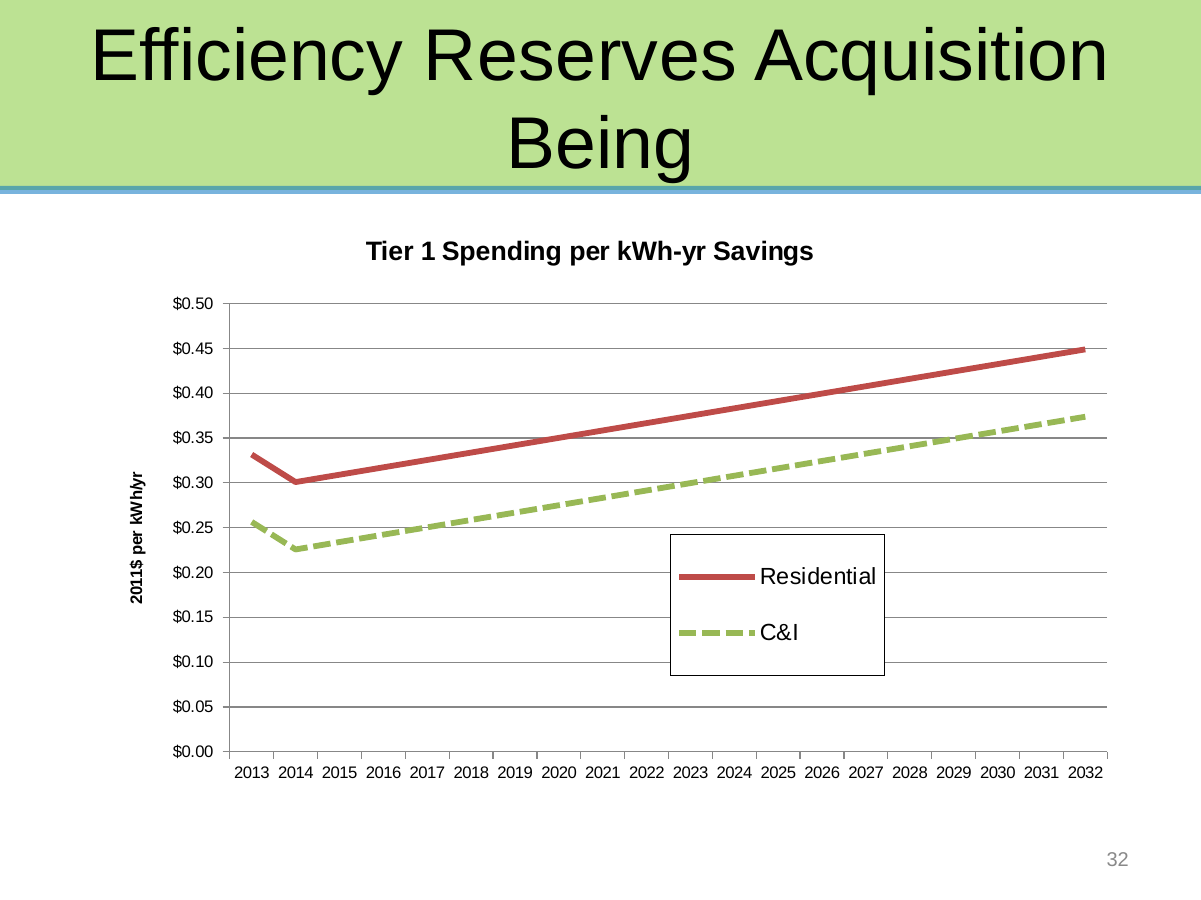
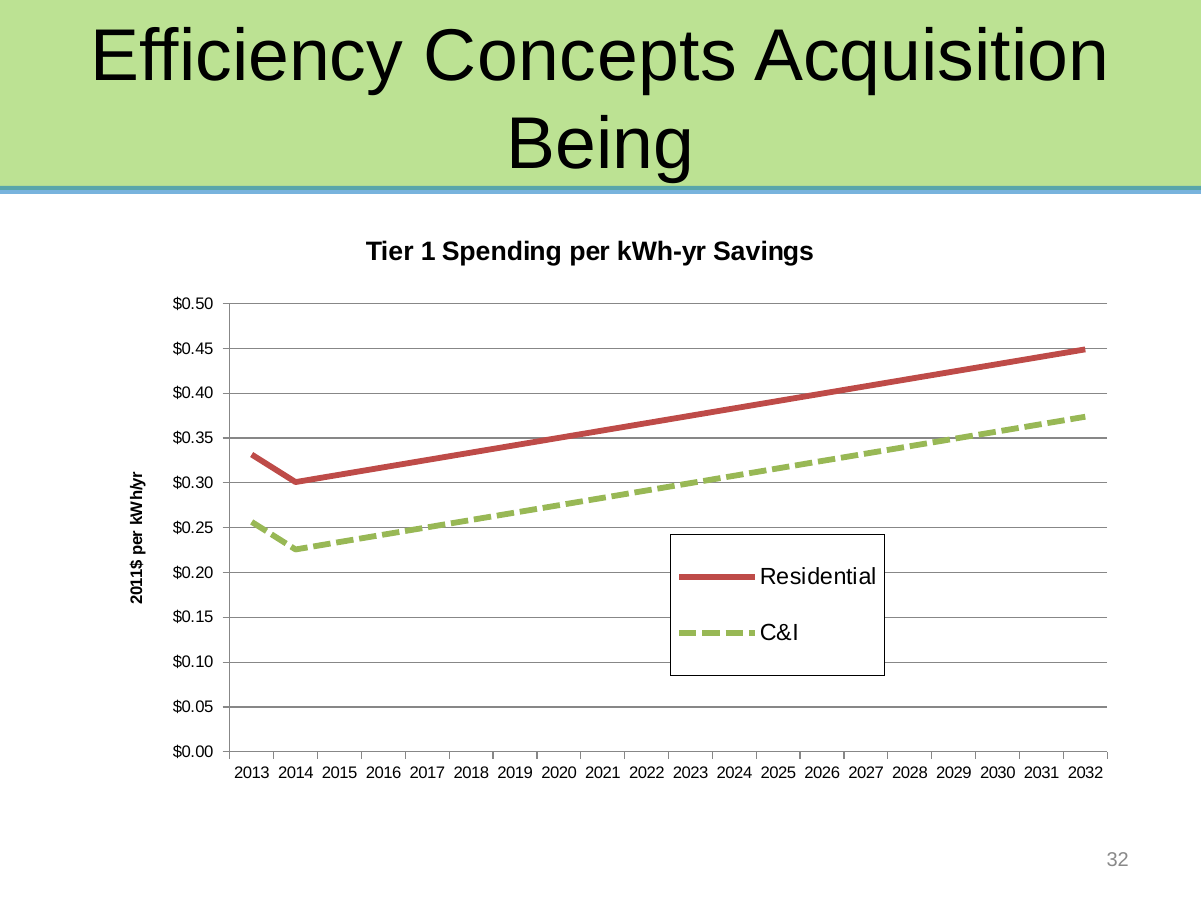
Reserves: Reserves -> Concepts
